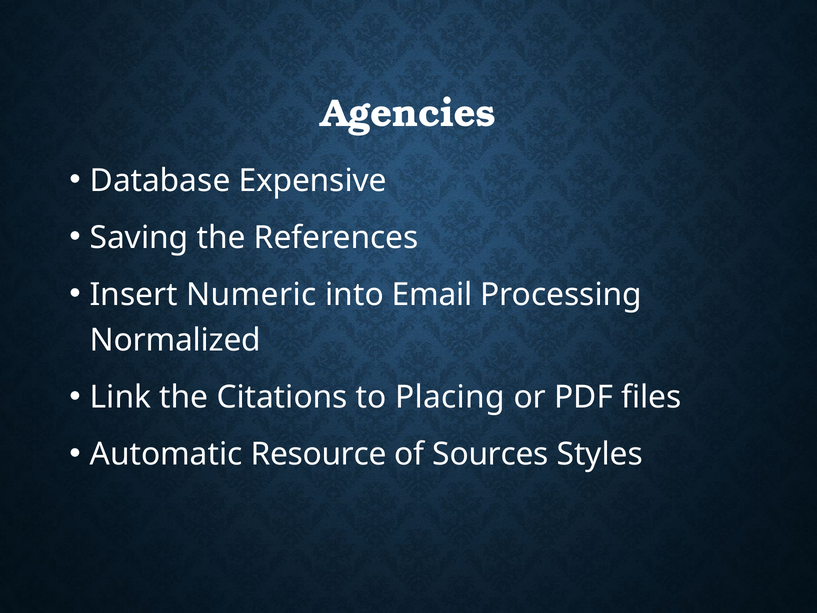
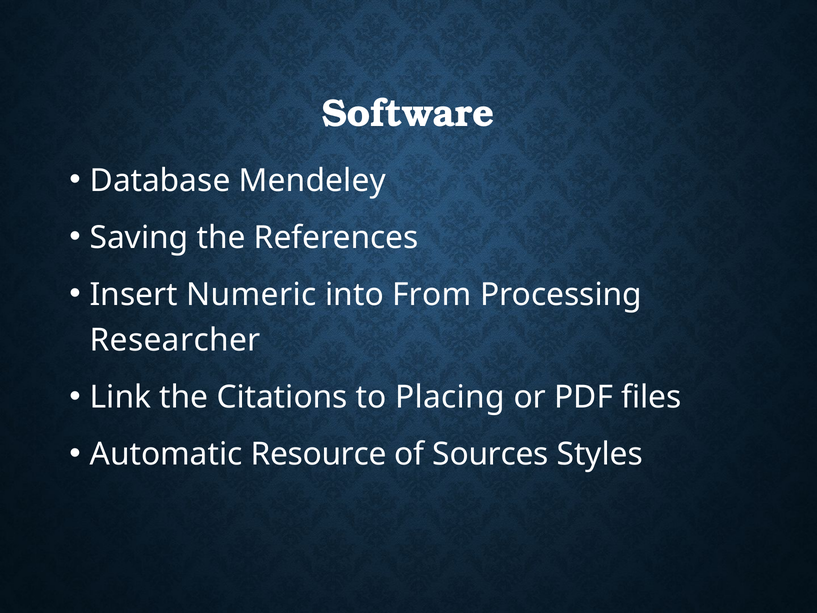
Agencies: Agencies -> Software
Expensive: Expensive -> Mendeley
Email: Email -> From
Normalized: Normalized -> Researcher
